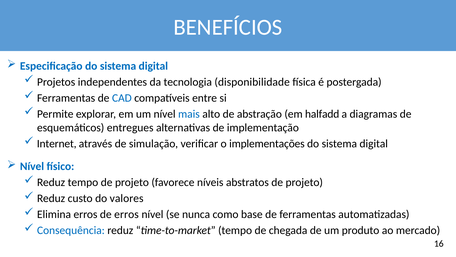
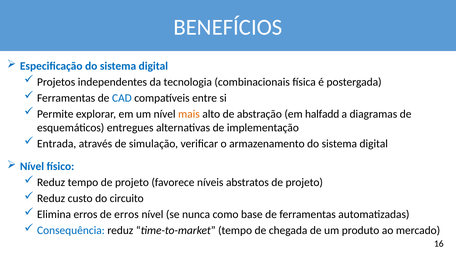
disponibilidade: disponibilidade -> combinacionais
mais colour: blue -> orange
Internet: Internet -> Entrada
implementações: implementações -> armazenamento
valores: valores -> circuito
